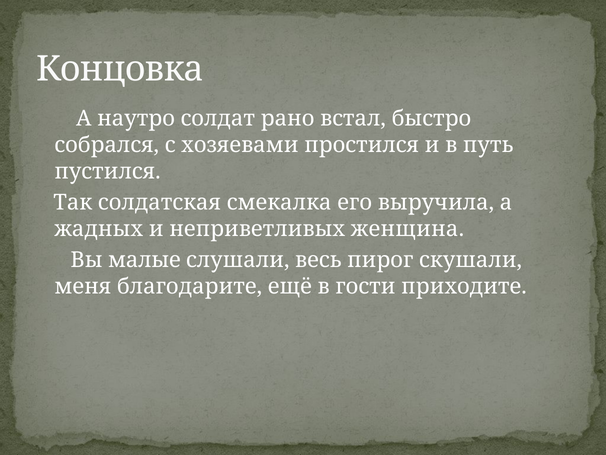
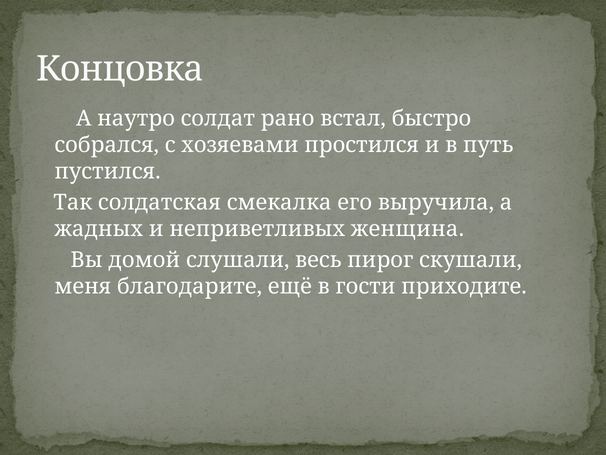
малые: малые -> домой
